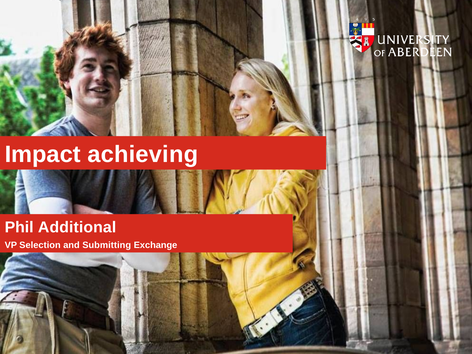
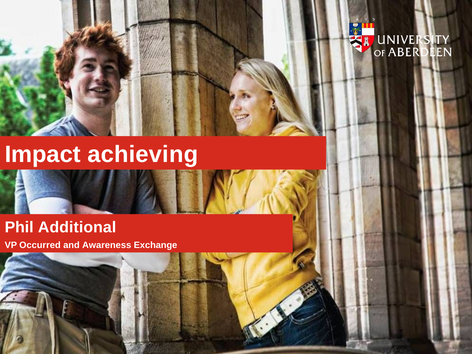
Selection: Selection -> Occurred
Submitting: Submitting -> Awareness
